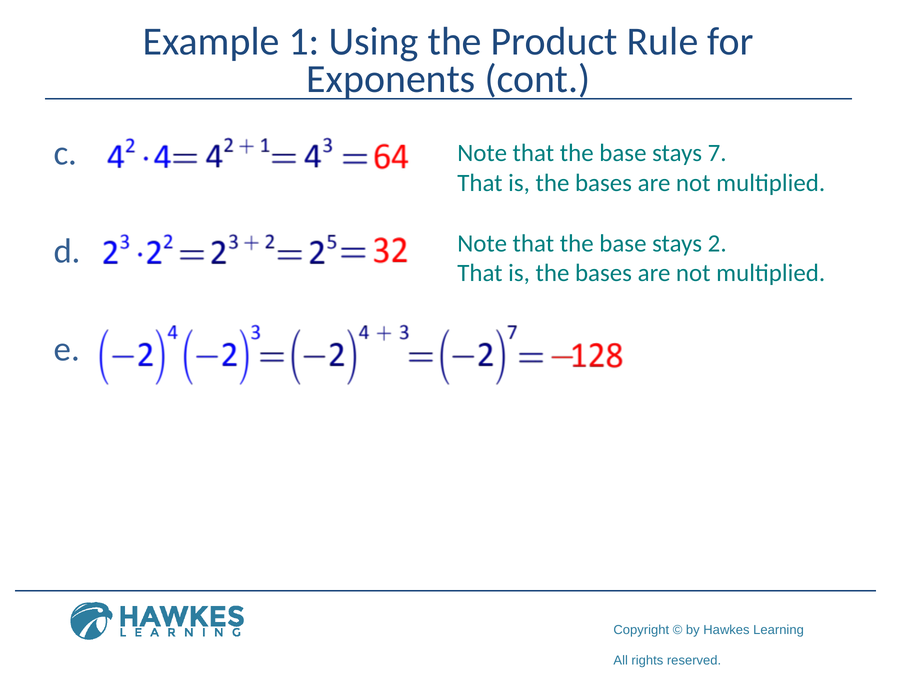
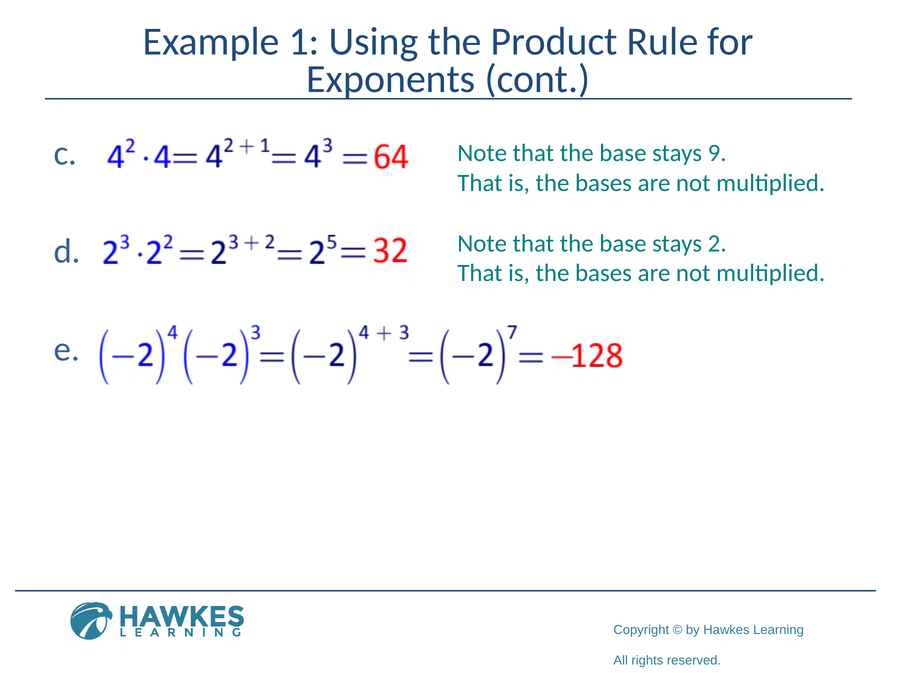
7: 7 -> 9
